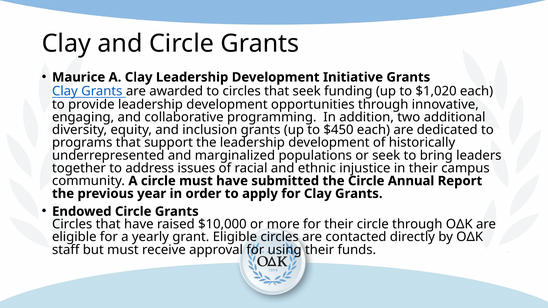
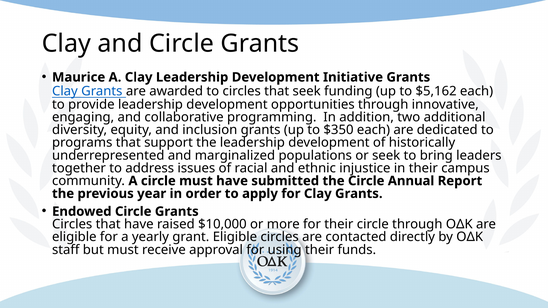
$1,020: $1,020 -> $5,162
$450: $450 -> $350
